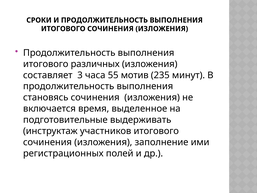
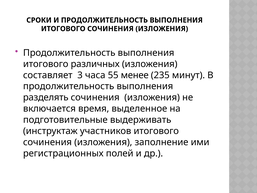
мотив: мотив -> менее
становясь: становясь -> разделять
